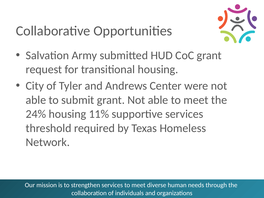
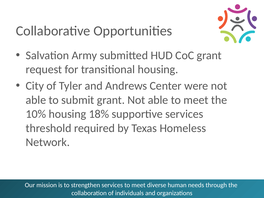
24%: 24% -> 10%
11%: 11% -> 18%
